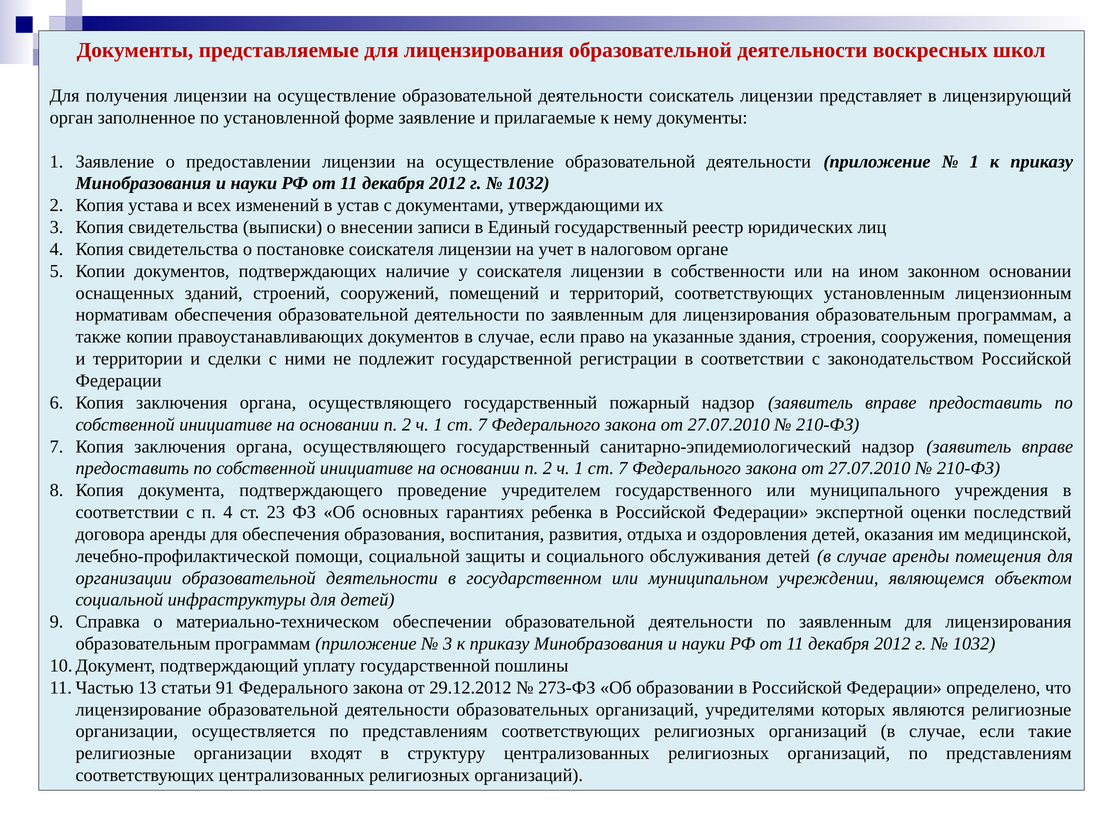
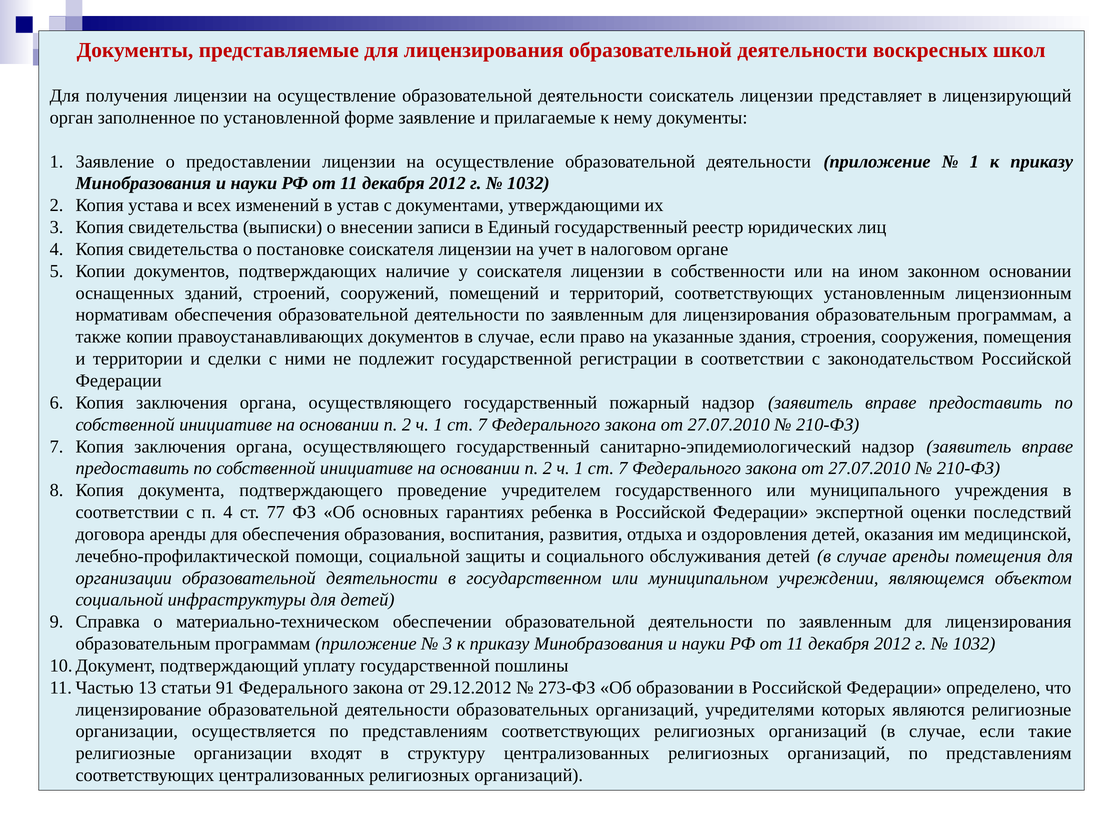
23: 23 -> 77
